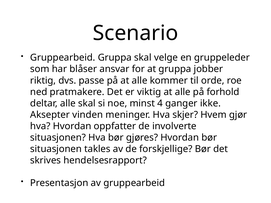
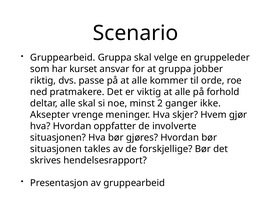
blåser: blåser -> kurset
4: 4 -> 2
vinden: vinden -> vrenge
